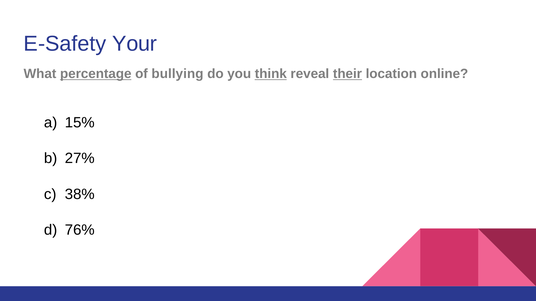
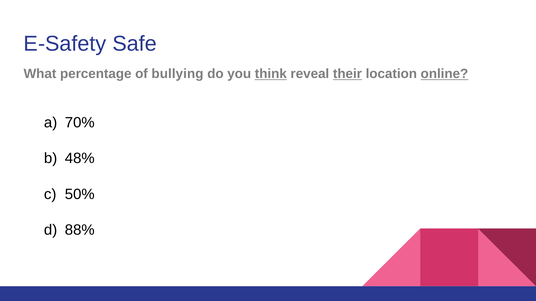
Your: Your -> Safe
percentage underline: present -> none
online underline: none -> present
15%: 15% -> 70%
27%: 27% -> 48%
38%: 38% -> 50%
76%: 76% -> 88%
